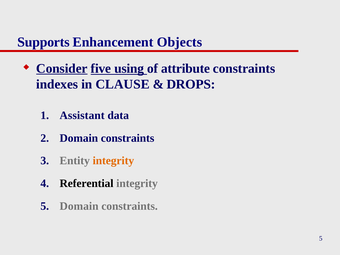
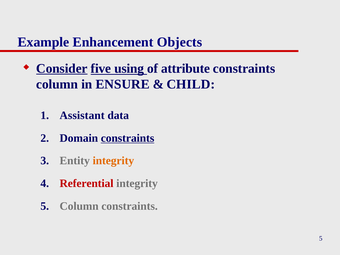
Supports: Supports -> Example
indexes at (57, 84): indexes -> column
CLAUSE: CLAUSE -> ENSURE
DROPS: DROPS -> CHILD
constraints at (128, 138) underline: none -> present
Referential colour: black -> red
5 Domain: Domain -> Column
